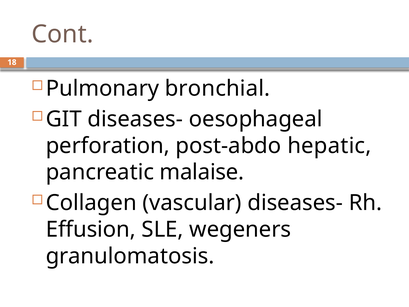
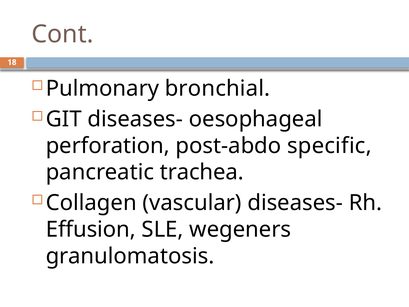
hepatic: hepatic -> specific
malaise: malaise -> trachea
